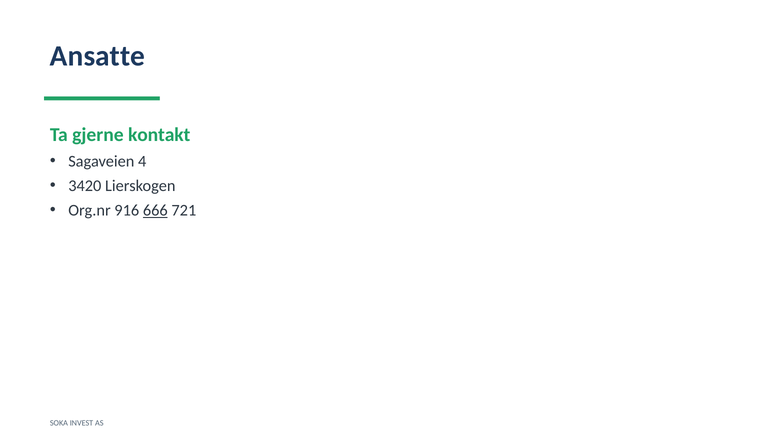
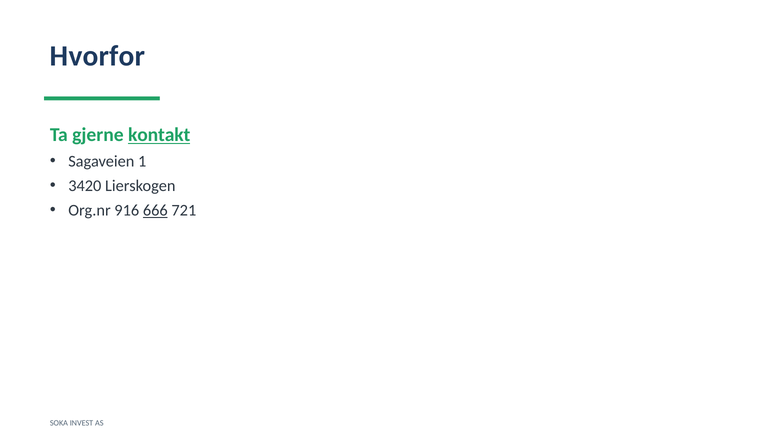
Ansatte: Ansatte -> Hvorfor
kontakt underline: none -> present
4: 4 -> 1
